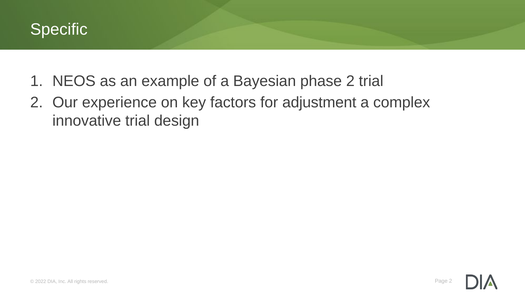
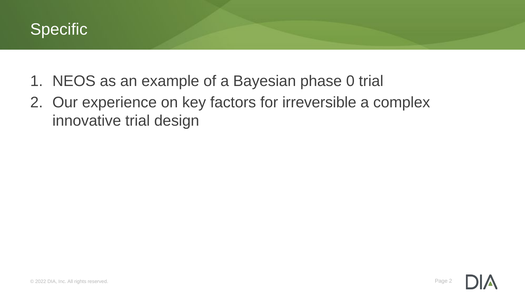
phase 2: 2 -> 0
adjustment: adjustment -> irreversible
